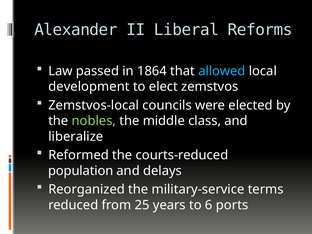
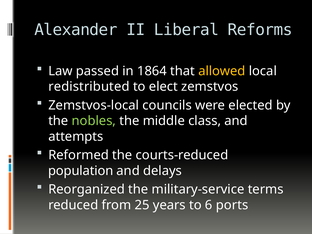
allowed colour: light blue -> yellow
development: development -> redistributed
liberalize: liberalize -> attempts
